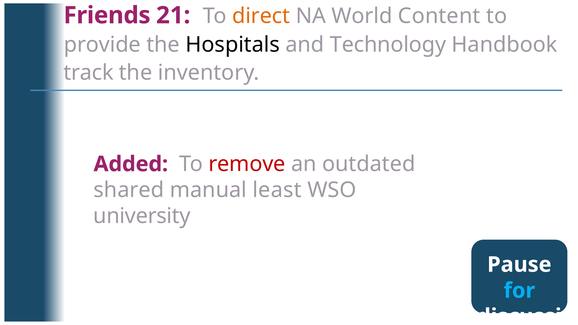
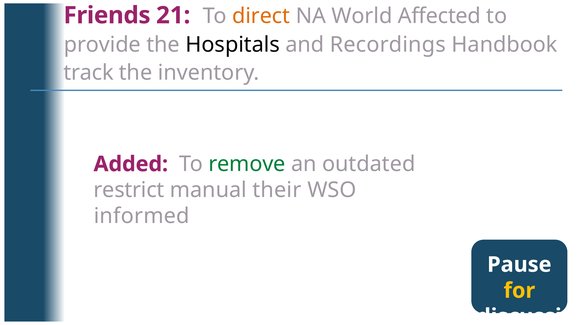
Content: Content -> Affected
Technology: Technology -> Recordings
remove colour: red -> green
shared: shared -> restrict
least: least -> their
university: university -> informed
for colour: light blue -> yellow
